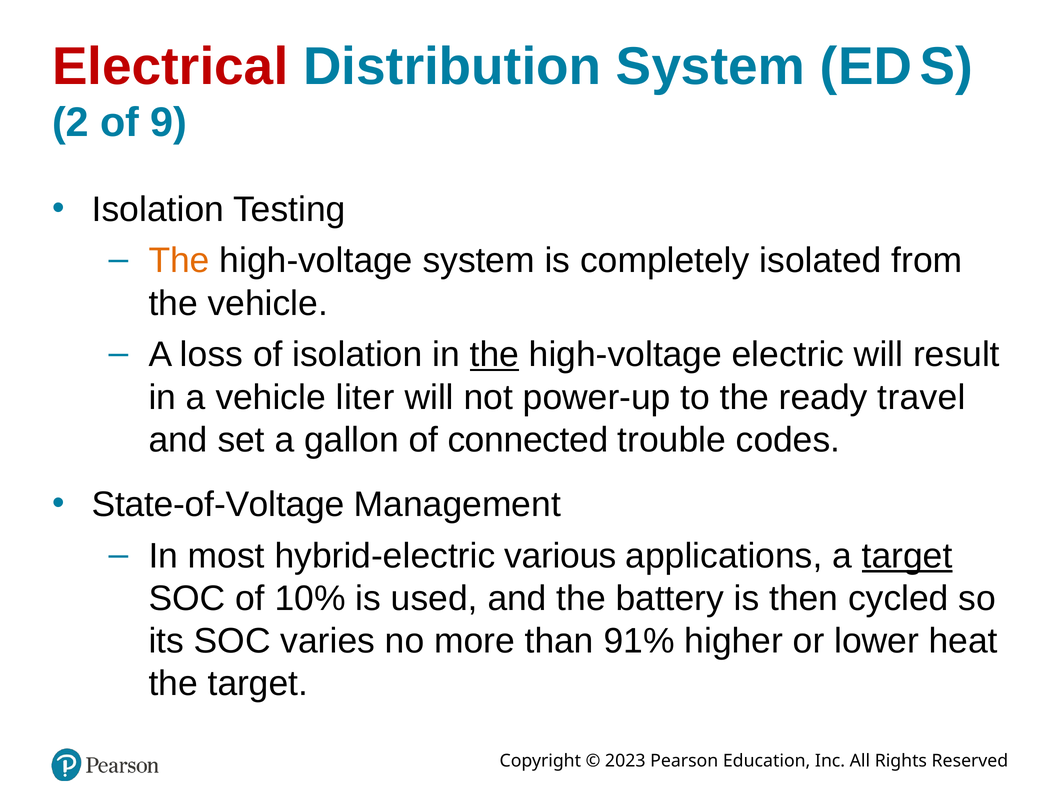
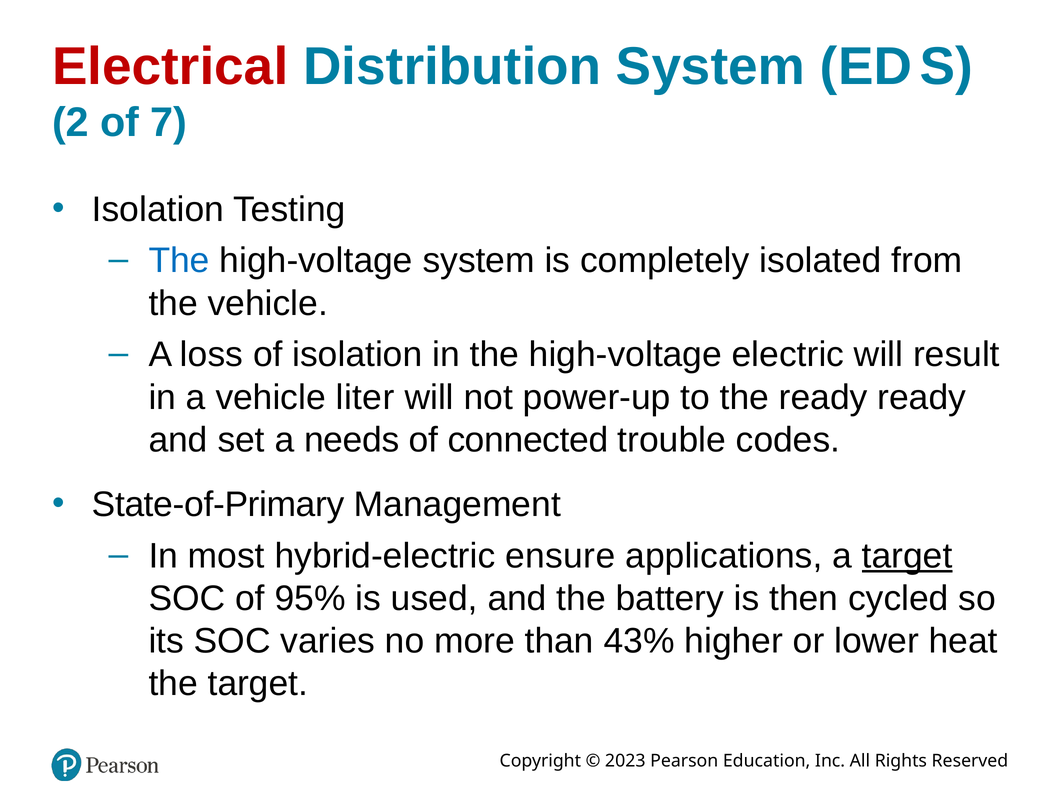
9: 9 -> 7
The at (179, 261) colour: orange -> blue
the at (494, 355) underline: present -> none
ready travel: travel -> ready
gallon: gallon -> needs
State-of-Voltage: State-of-Voltage -> State-of-Primary
various: various -> ensure
10%: 10% -> 95%
91%: 91% -> 43%
